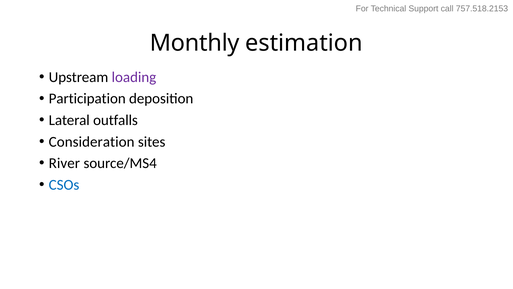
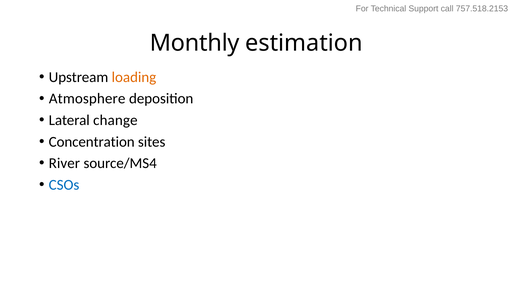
loading colour: purple -> orange
Participation: Participation -> Atmosphere
outfalls: outfalls -> change
Consideration: Consideration -> Concentration
